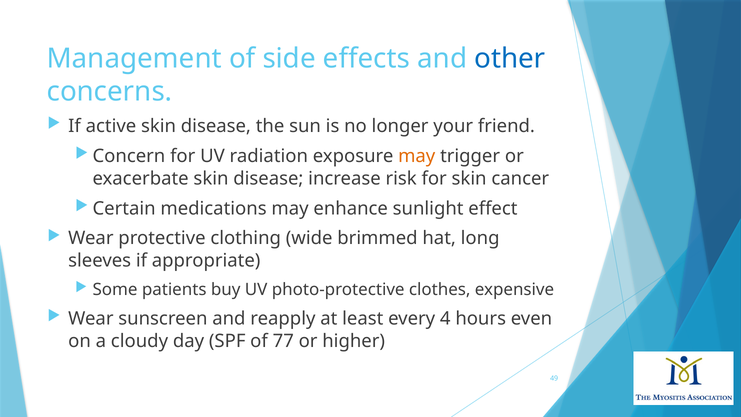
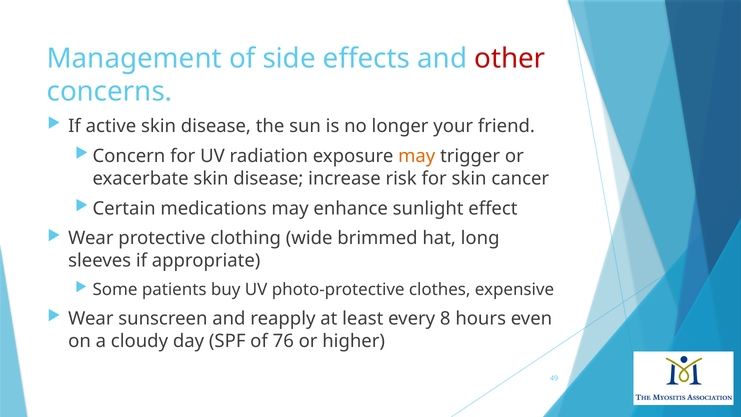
other colour: blue -> red
4: 4 -> 8
77: 77 -> 76
